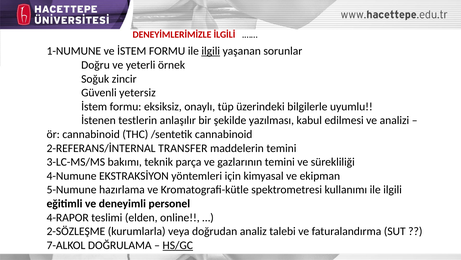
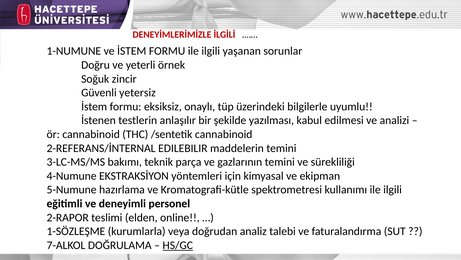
ilgili at (211, 51) underline: present -> none
TRANSFER: TRANSFER -> EDILEBILIR
4-RAPOR: 4-RAPOR -> 2-RAPOR
2-SÖZLEŞME: 2-SÖZLEŞME -> 1-SÖZLEŞME
